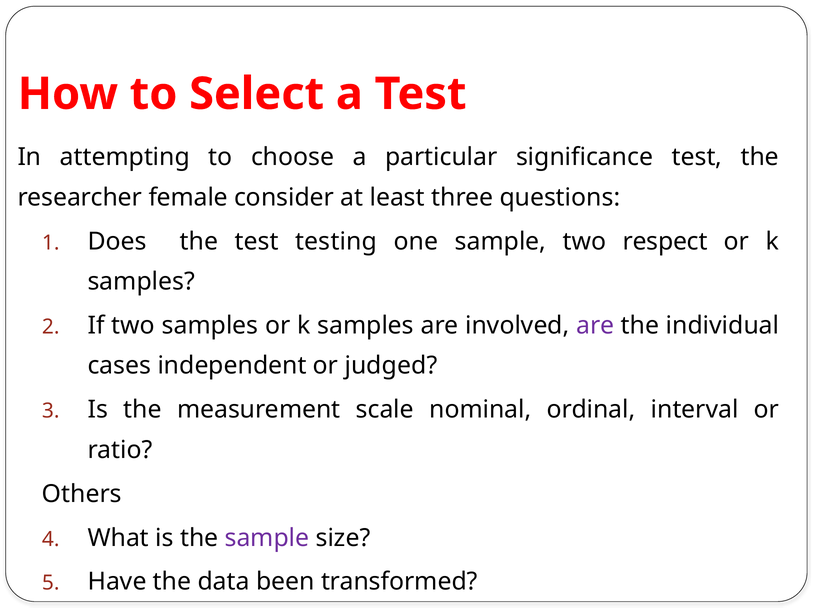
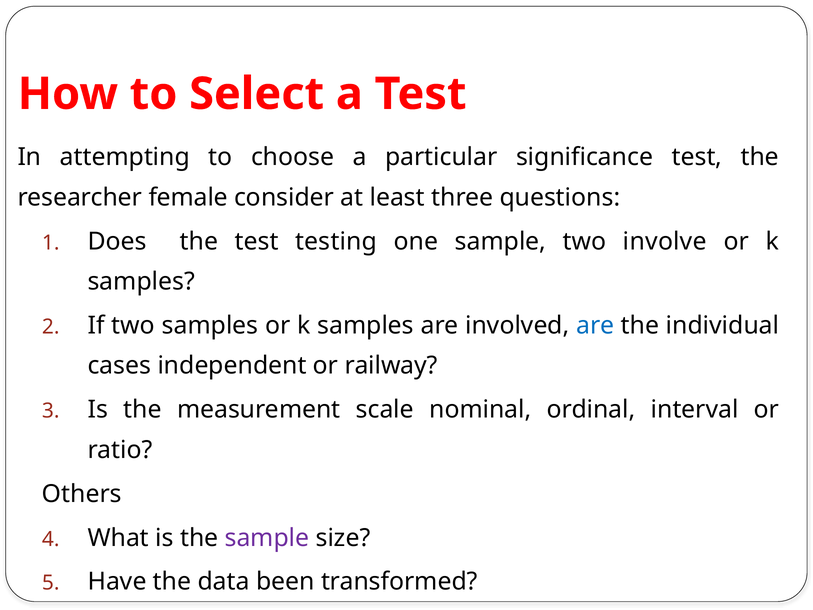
respect: respect -> involve
are at (595, 325) colour: purple -> blue
judged: judged -> railway
